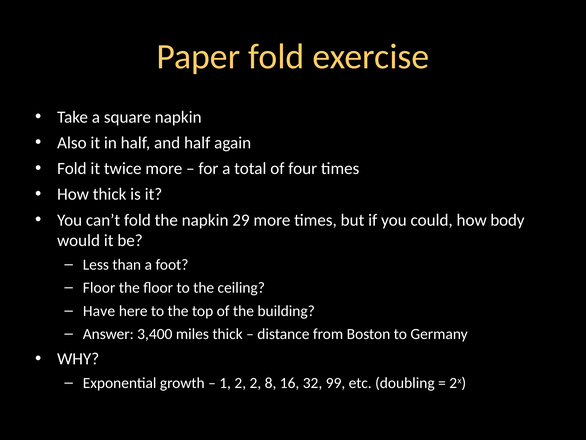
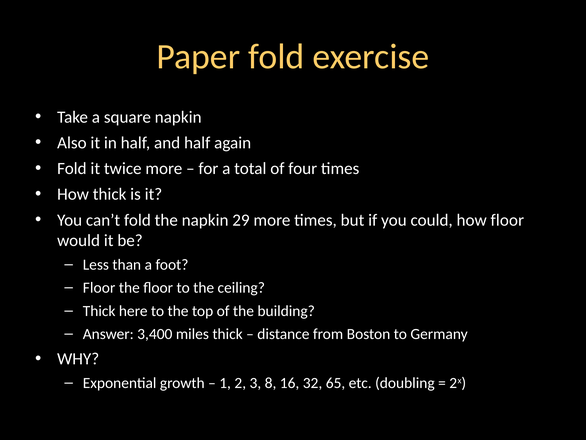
how body: body -> floor
Have at (99, 311): Have -> Thick
2 2: 2 -> 3
99: 99 -> 65
